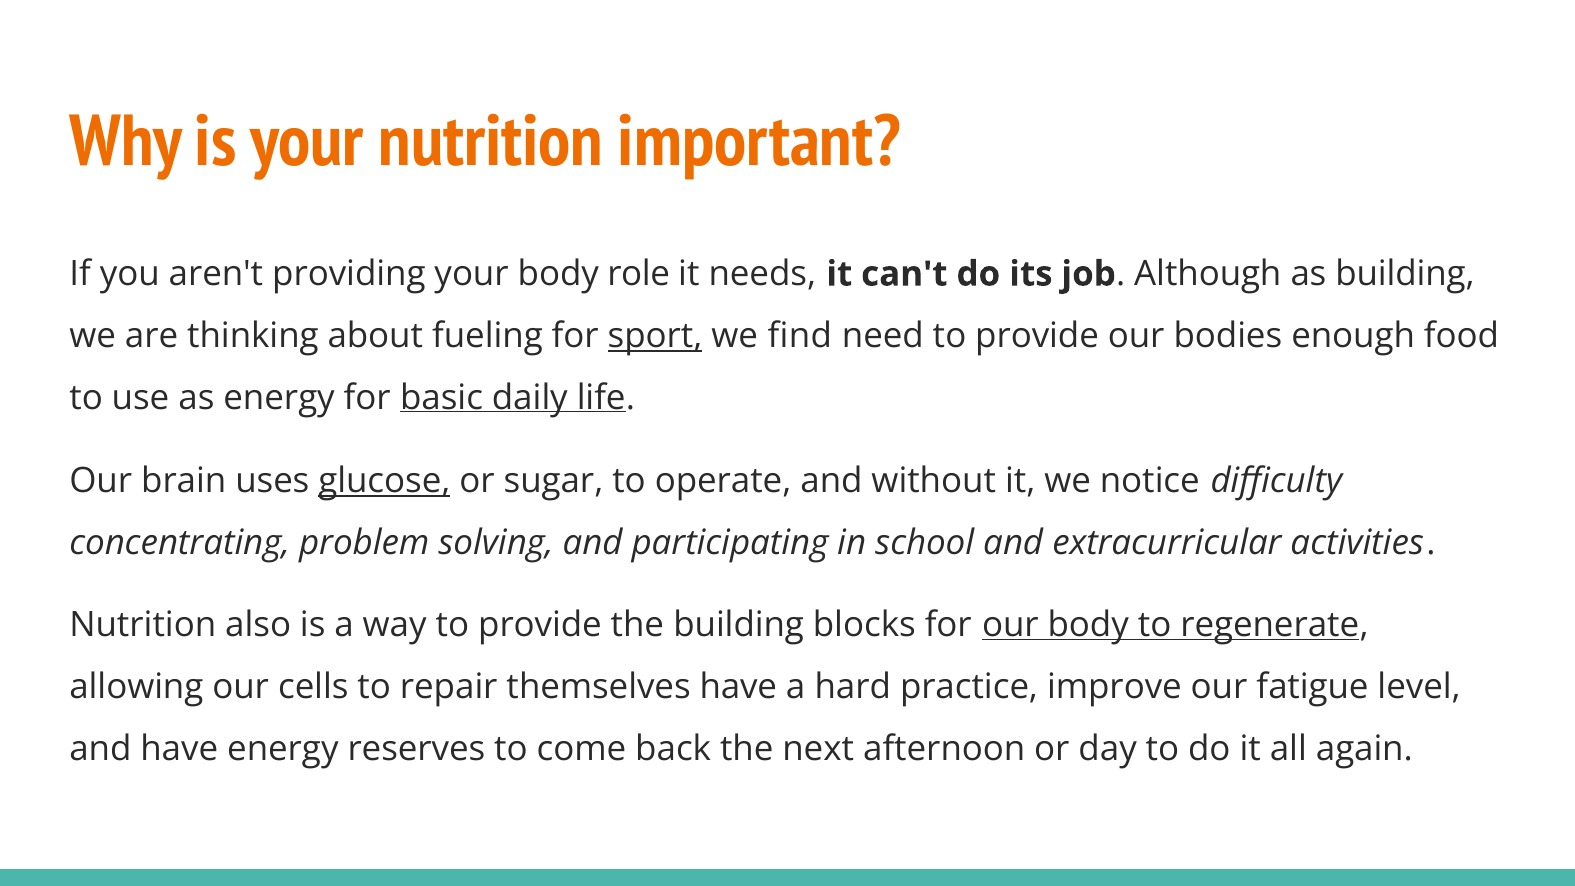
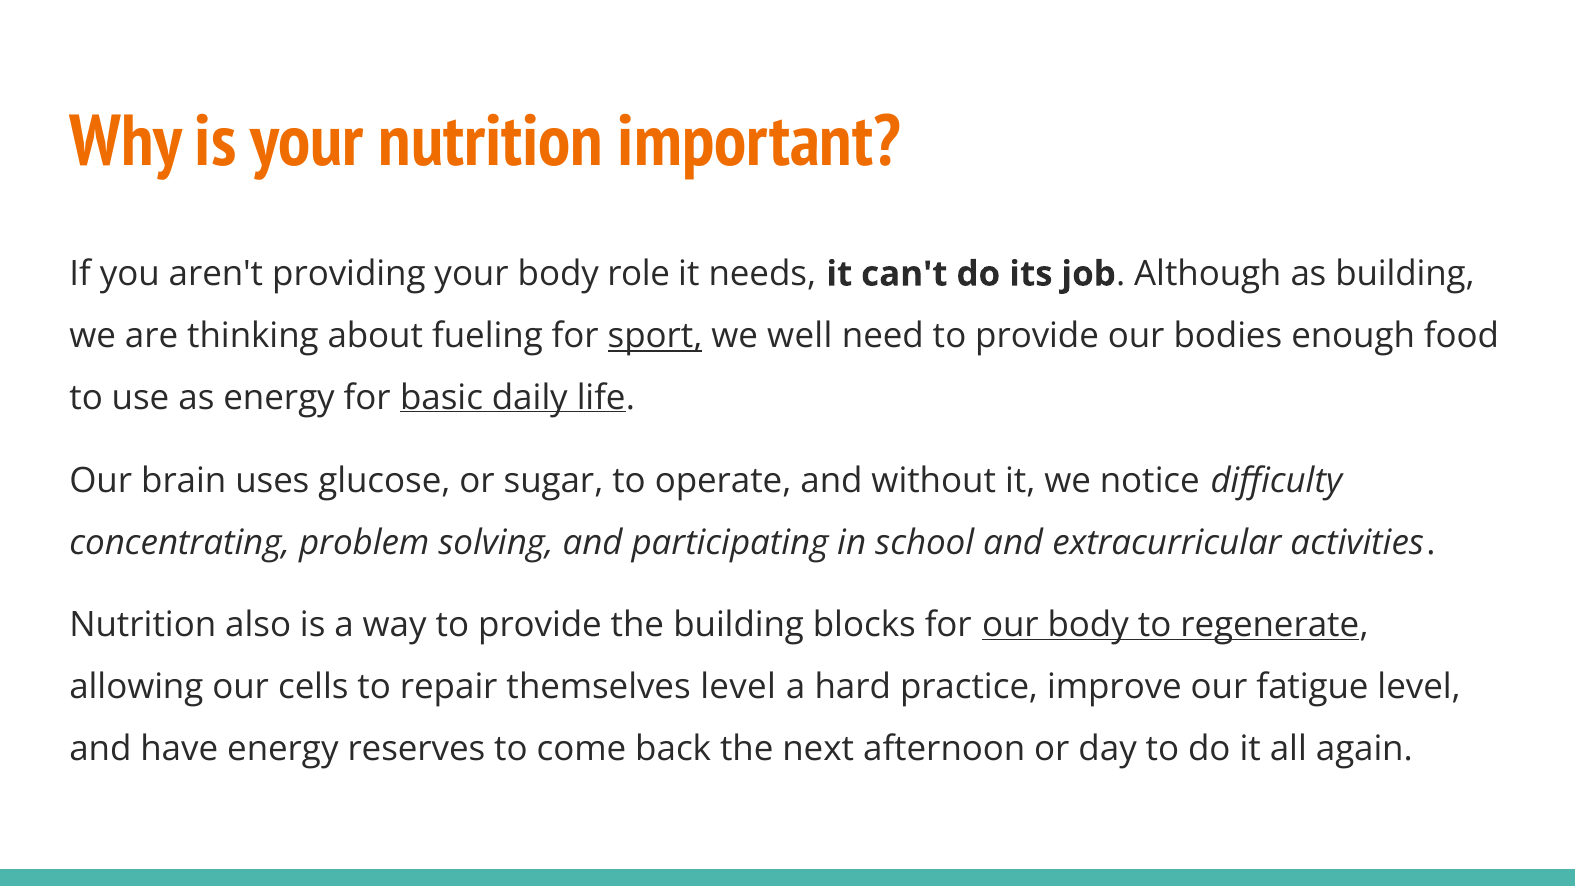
find: find -> well
glucose underline: present -> none
themselves have: have -> level
